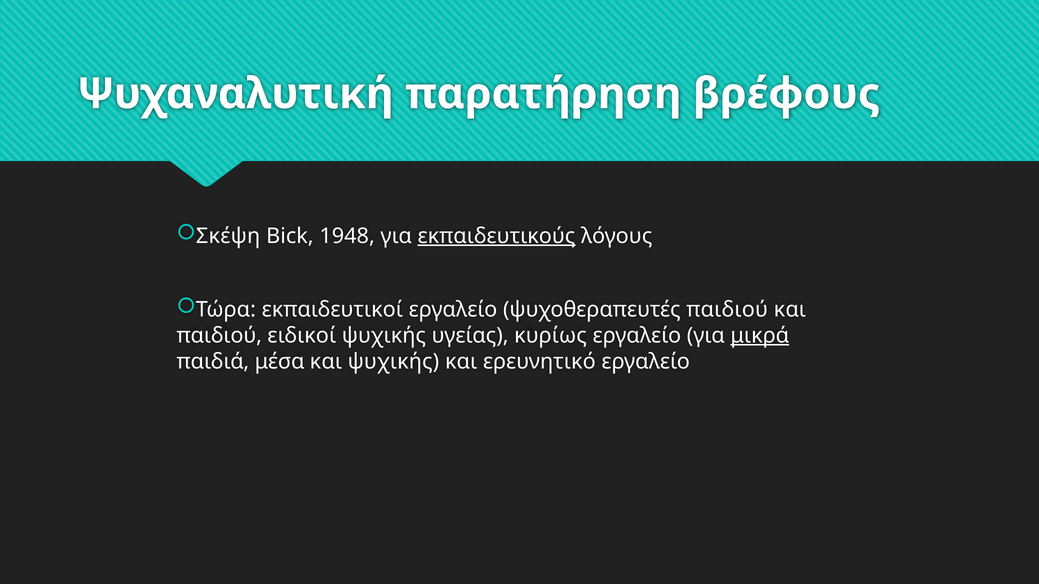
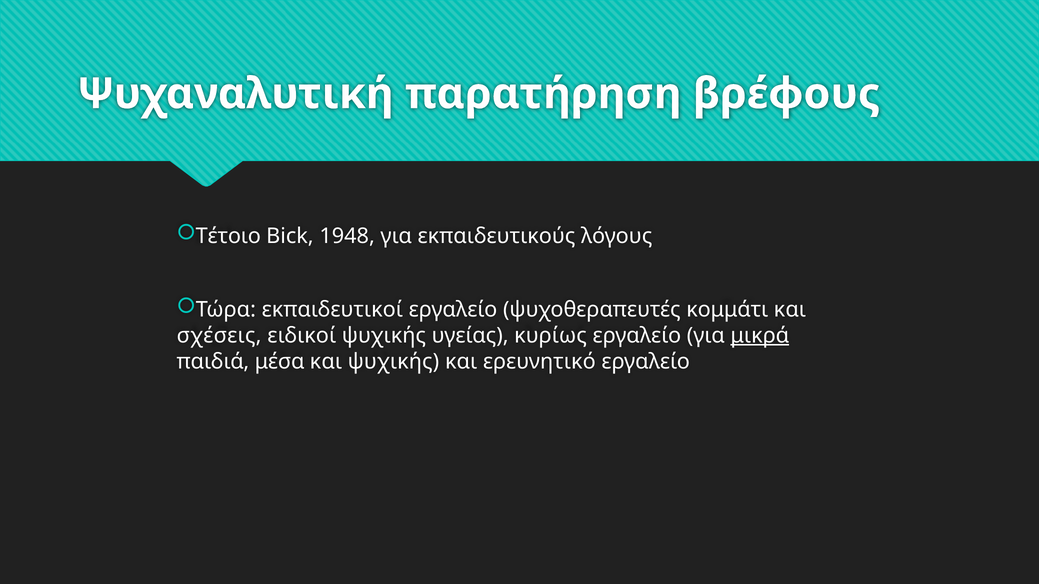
Σκέψη: Σκέψη -> Τέτοιο
εκπαιδευτικούς underline: present -> none
ψυχοθεραπευτές παιδιού: παιδιού -> κομμάτι
παιδιού at (219, 336): παιδιού -> σχέσεις
